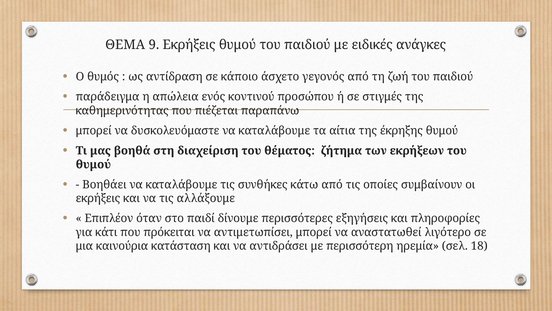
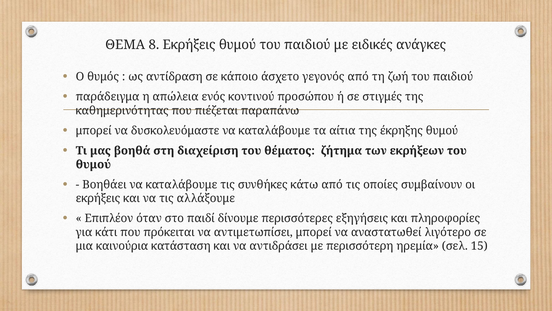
9: 9 -> 8
18: 18 -> 15
